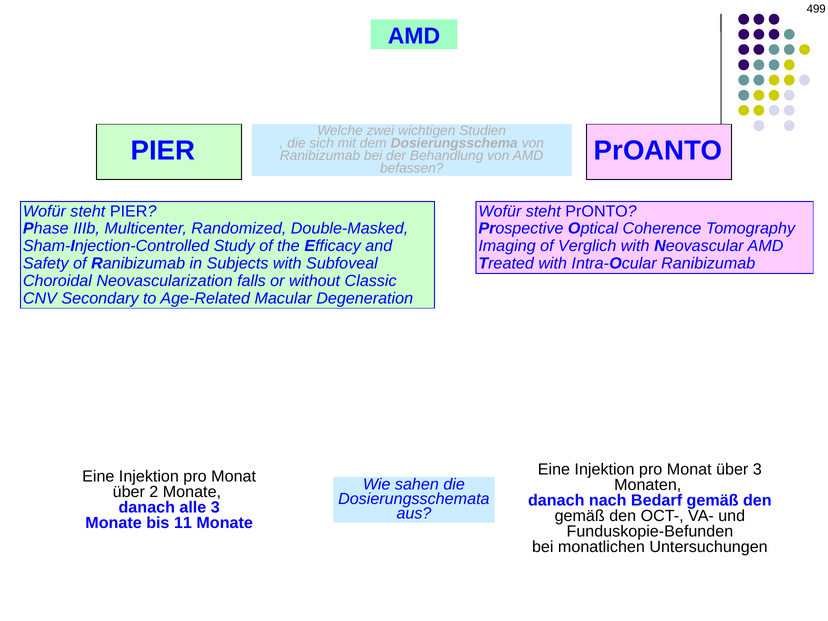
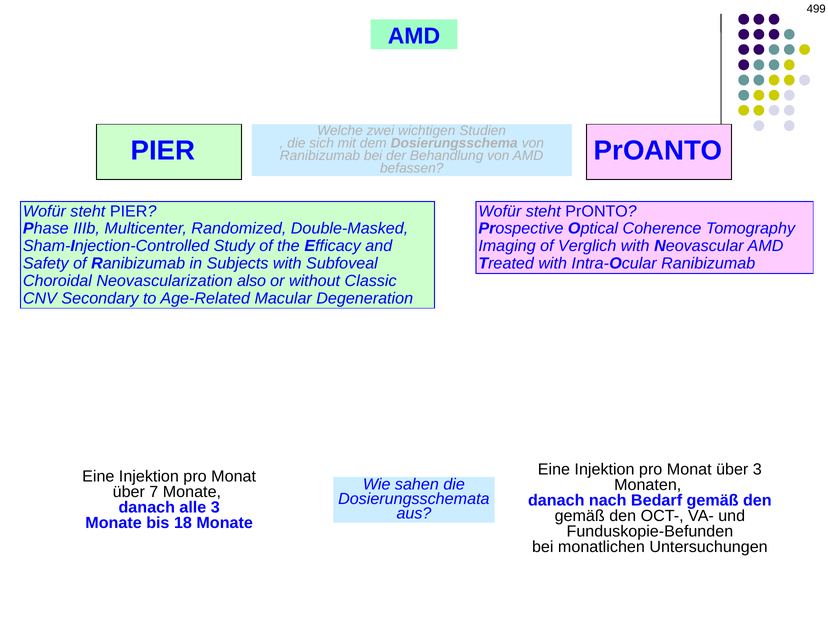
falls: falls -> also
2: 2 -> 7
11: 11 -> 18
